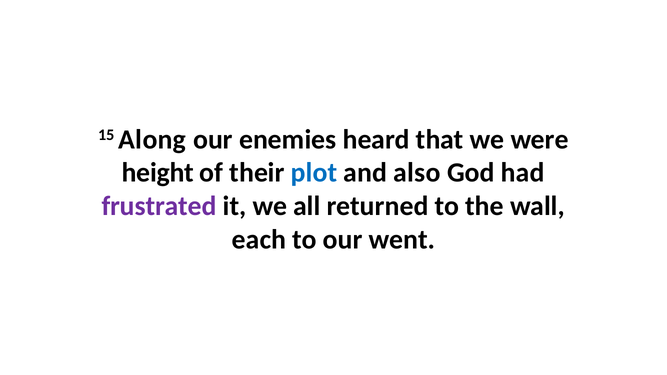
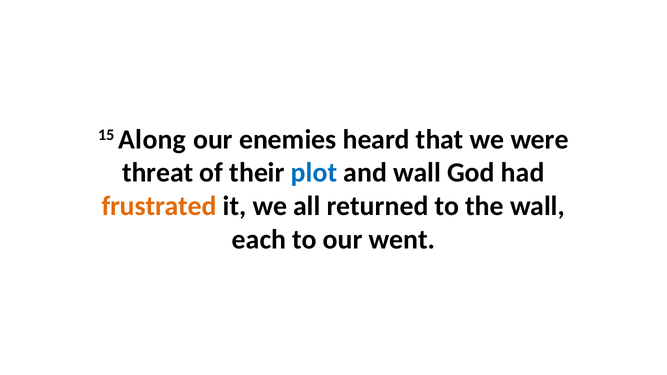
height: height -> threat
and also: also -> wall
frustrated colour: purple -> orange
